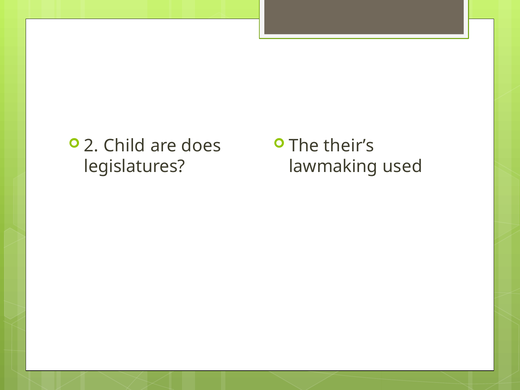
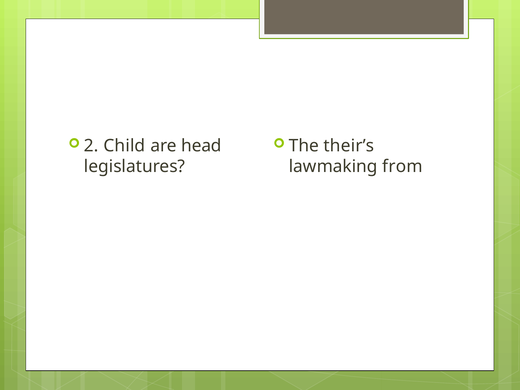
does: does -> head
used: used -> from
